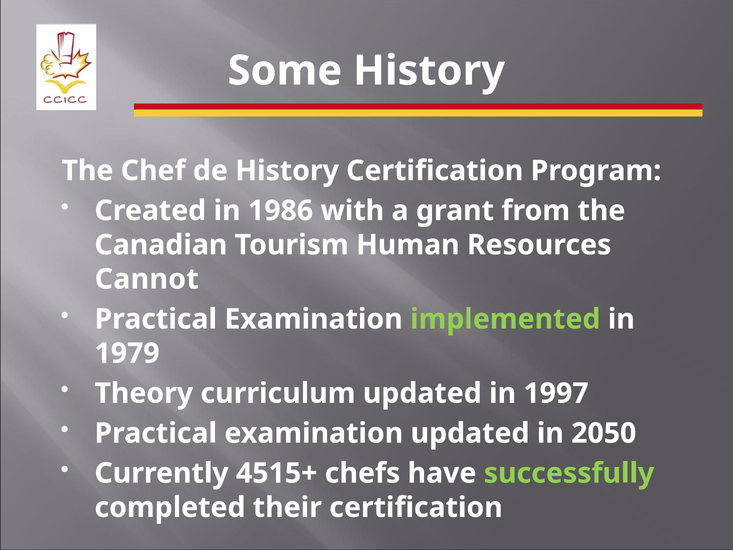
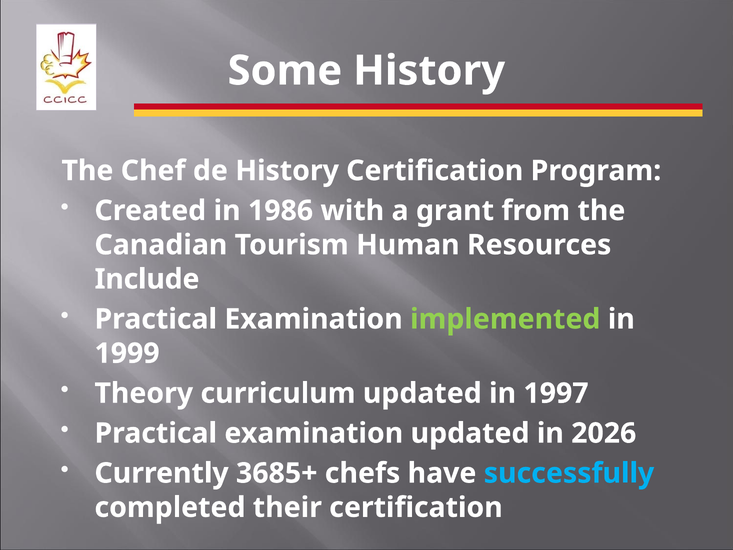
Cannot: Cannot -> Include
1979: 1979 -> 1999
2050: 2050 -> 2026
4515+: 4515+ -> 3685+
successfully colour: light green -> light blue
